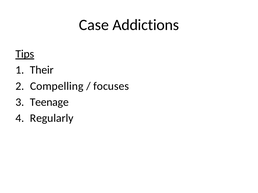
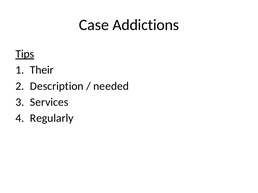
Compelling: Compelling -> Description
focuses: focuses -> needed
Teenage: Teenage -> Services
